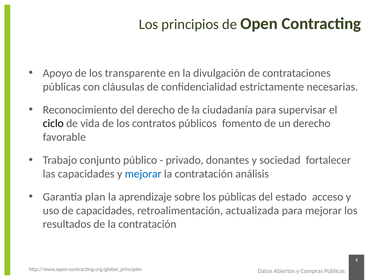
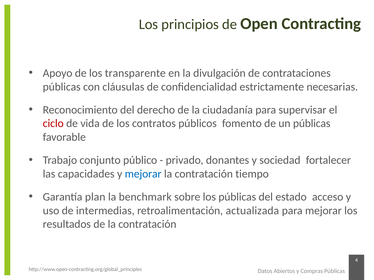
ciclo colour: black -> red
un derecho: derecho -> públicas
análisis: análisis -> tiempo
aprendizaje: aprendizaje -> benchmark
de capacidades: capacidades -> intermedias
